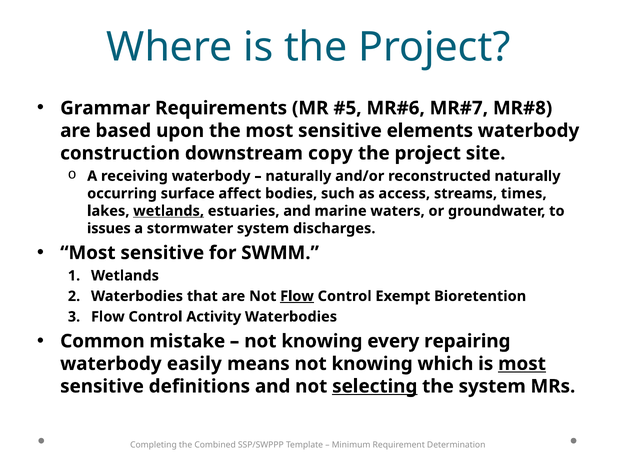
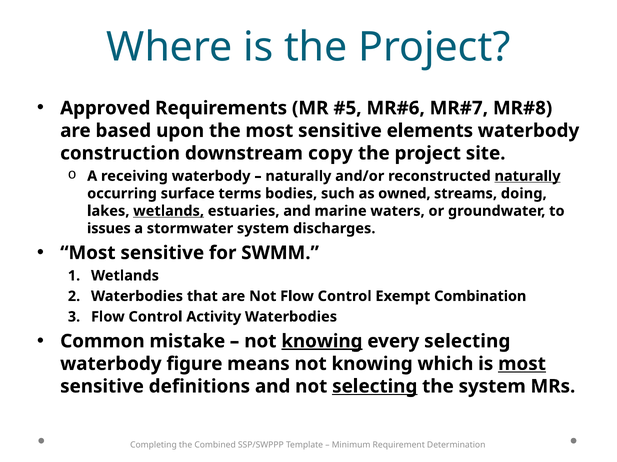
Grammar: Grammar -> Approved
naturally at (528, 176) underline: none -> present
affect: affect -> terms
access: access -> owned
times: times -> doing
Flow at (297, 297) underline: present -> none
Bioretention: Bioretention -> Combination
knowing at (322, 342) underline: none -> present
every repairing: repairing -> selecting
easily: easily -> figure
